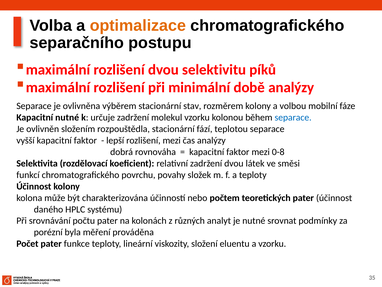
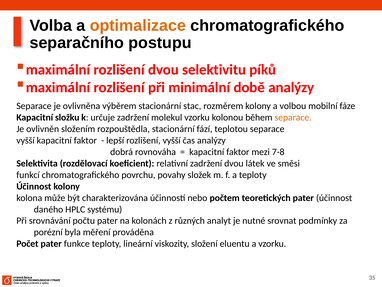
stav: stav -> stac
Kapacitní nutné: nutné -> složku
separace at (293, 117) colour: blue -> orange
rozlišení mezi: mezi -> vyšší
0-8: 0-8 -> 7-8
